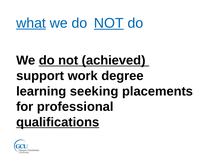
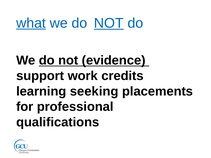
achieved: achieved -> evidence
degree: degree -> credits
qualifications underline: present -> none
